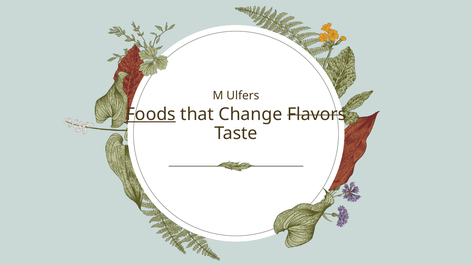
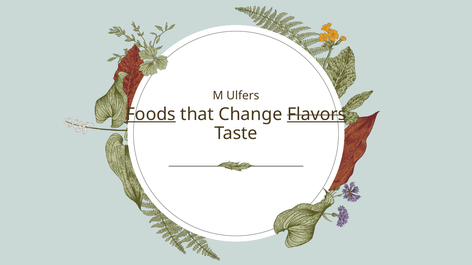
Flavors underline: none -> present
